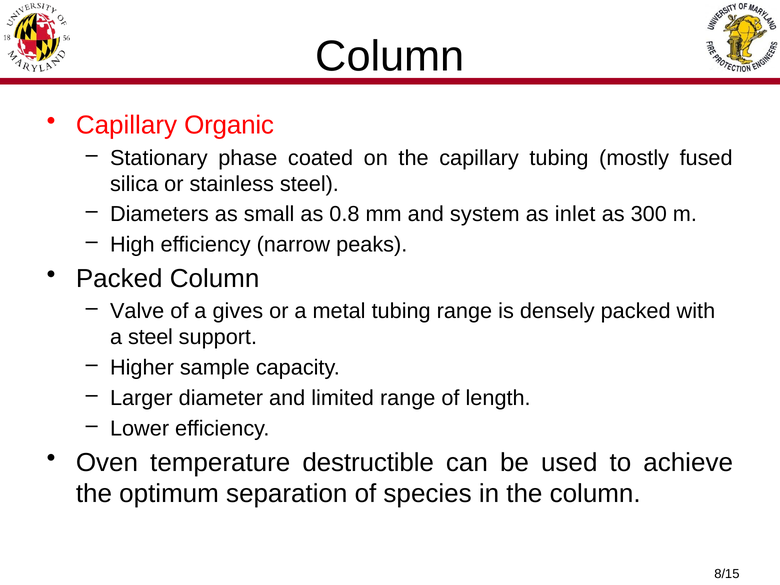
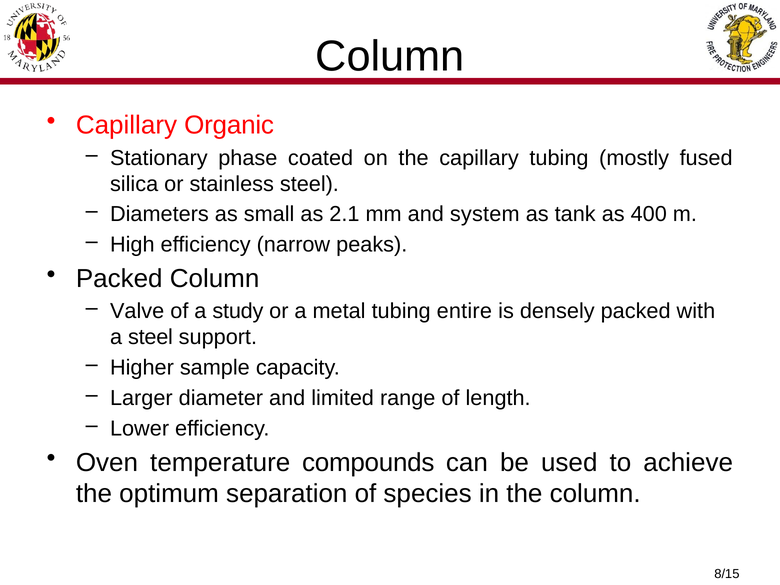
0.8: 0.8 -> 2.1
inlet: inlet -> tank
300: 300 -> 400
gives: gives -> study
tubing range: range -> entire
destructible: destructible -> compounds
